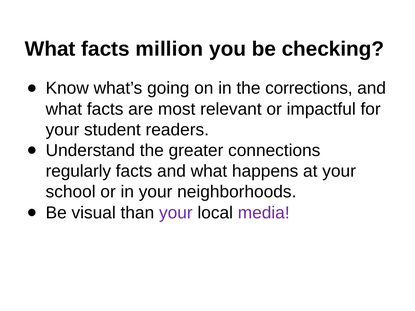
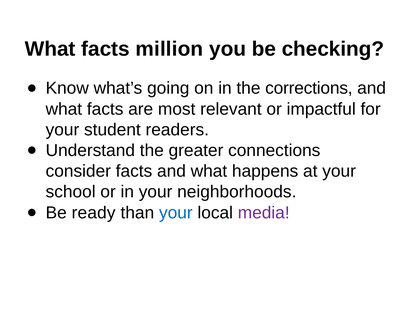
regularly: regularly -> consider
visual: visual -> ready
your at (176, 213) colour: purple -> blue
